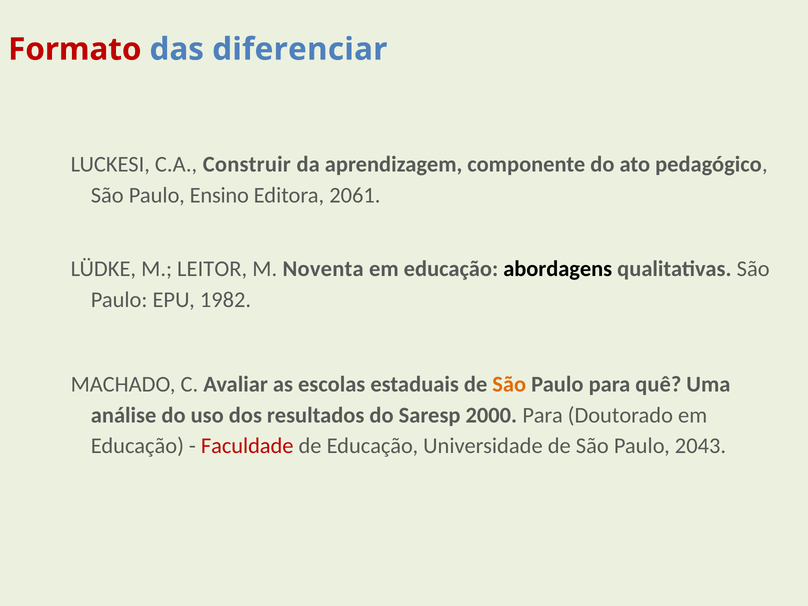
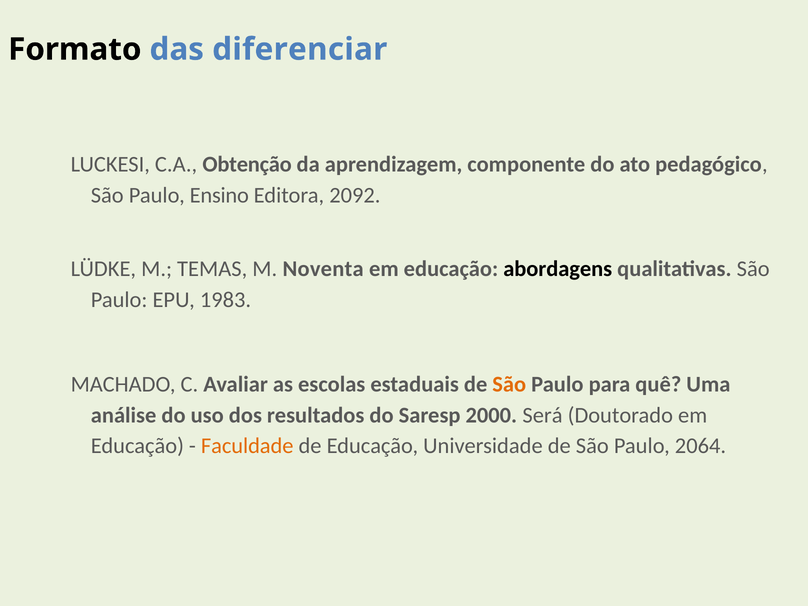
Formato colour: red -> black
Construir: Construir -> Obtenção
2061: 2061 -> 2092
LEITOR: LEITOR -> TEMAS
1982: 1982 -> 1983
2000 Para: Para -> Será
Faculdade colour: red -> orange
2043: 2043 -> 2064
